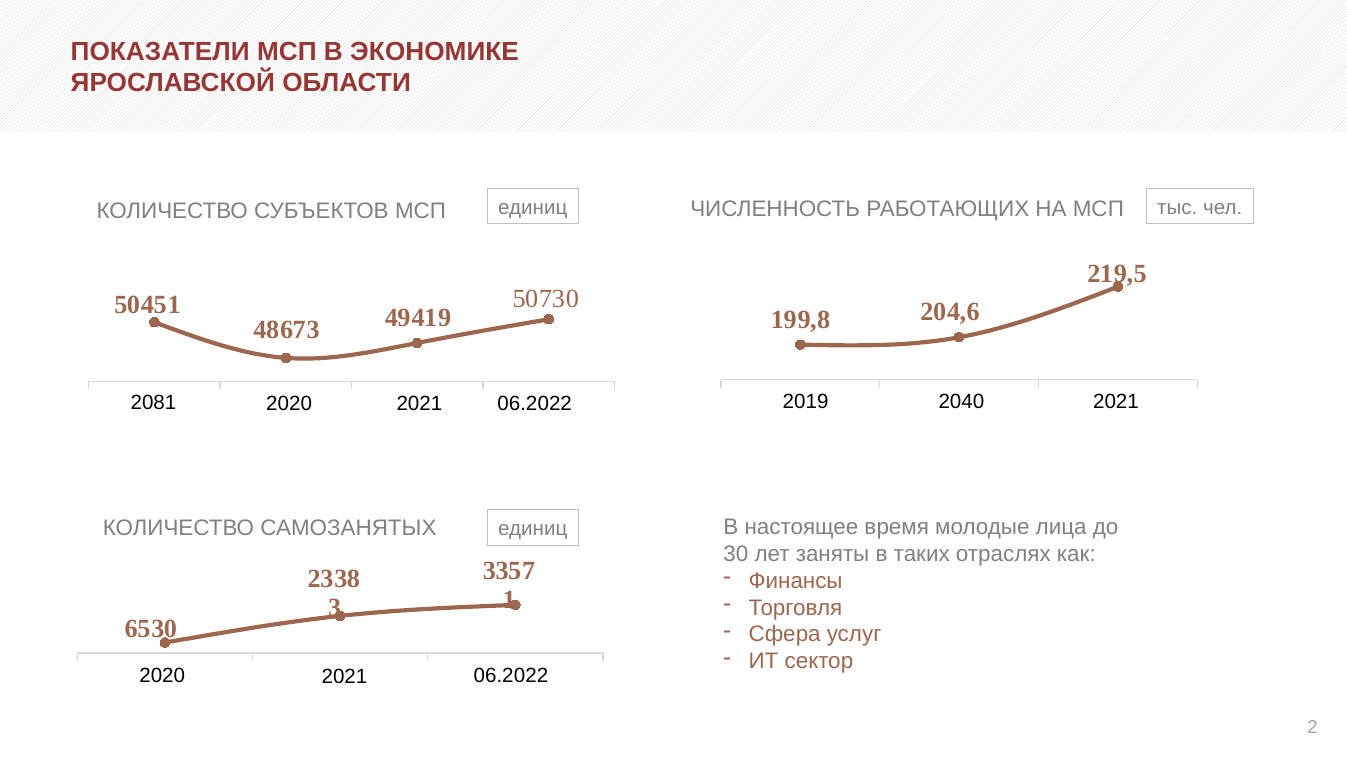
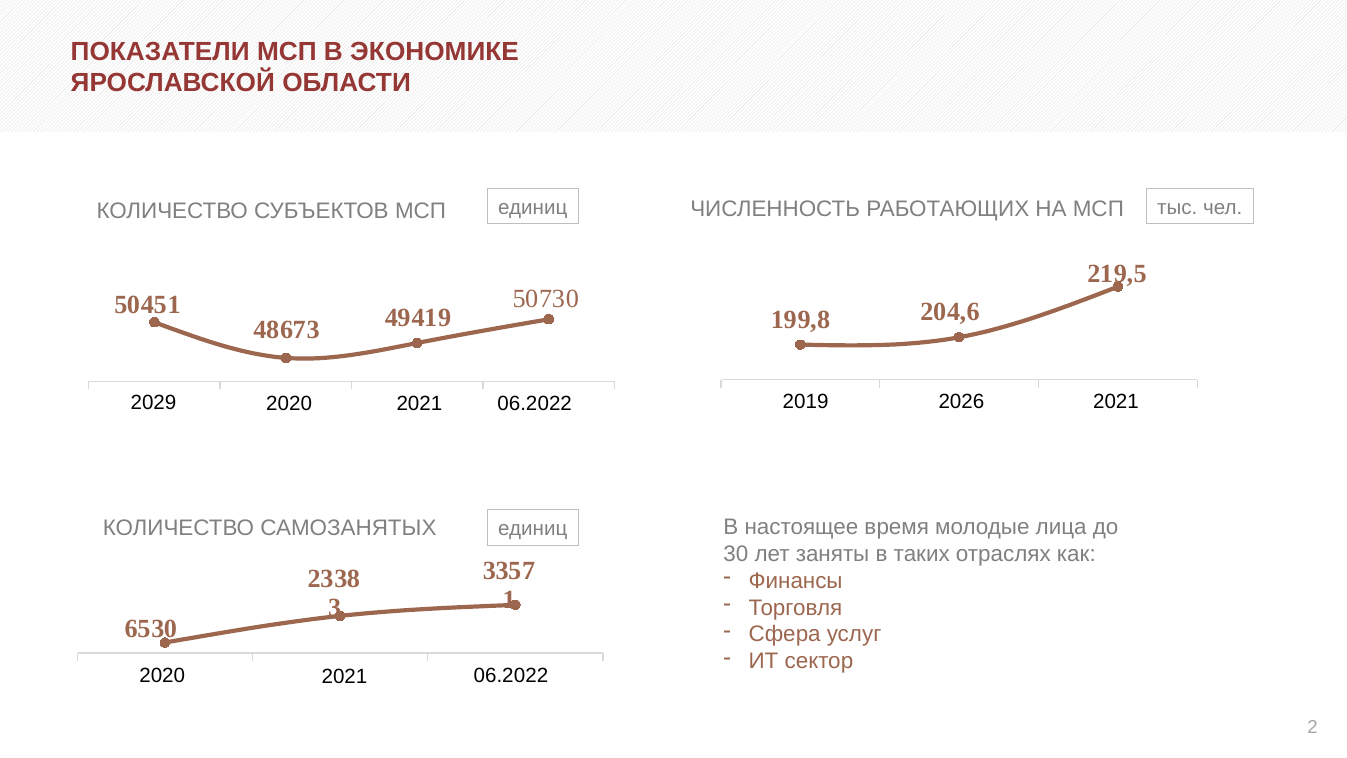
2081: 2081 -> 2029
2040: 2040 -> 2026
